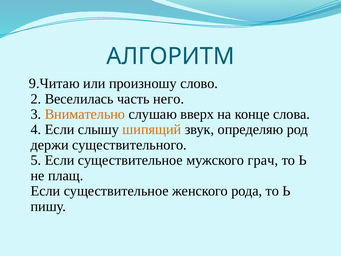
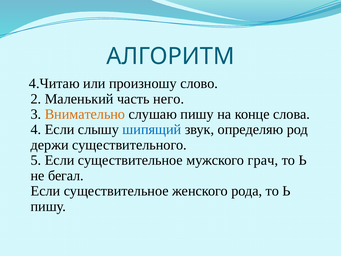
9.Читаю: 9.Читаю -> 4.Читаю
Веселилась: Веселилась -> Маленький
слушаю вверх: вверх -> пишу
шипящий colour: orange -> blue
плащ: плащ -> бегал
